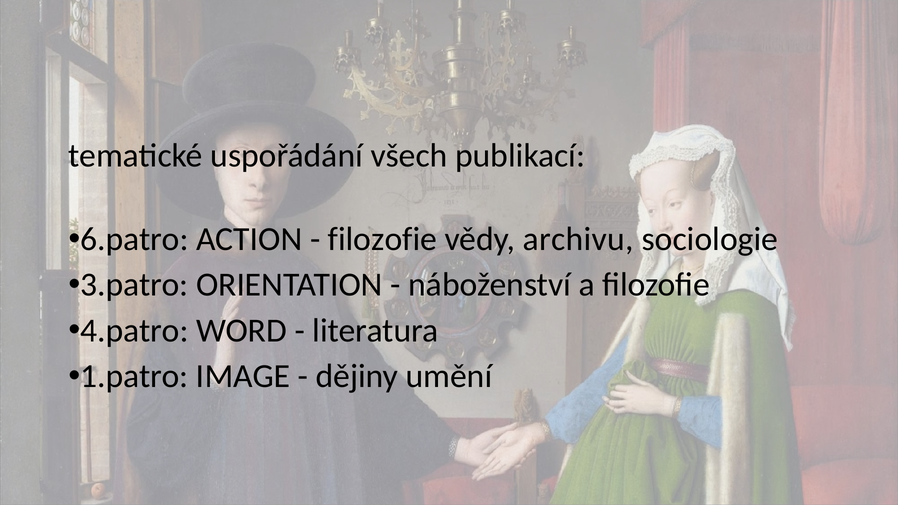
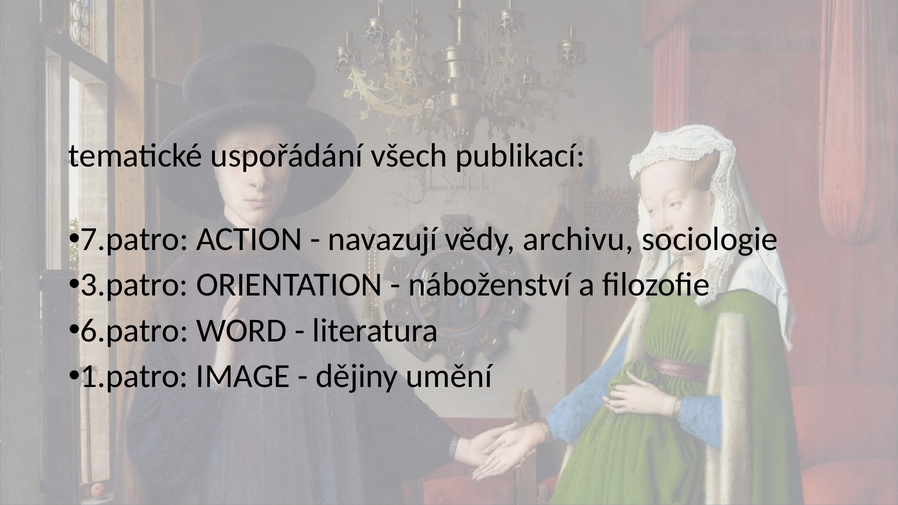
6.patro: 6.patro -> 7.patro
filozofie at (382, 239): filozofie -> navazují
4.patro: 4.patro -> 6.patro
